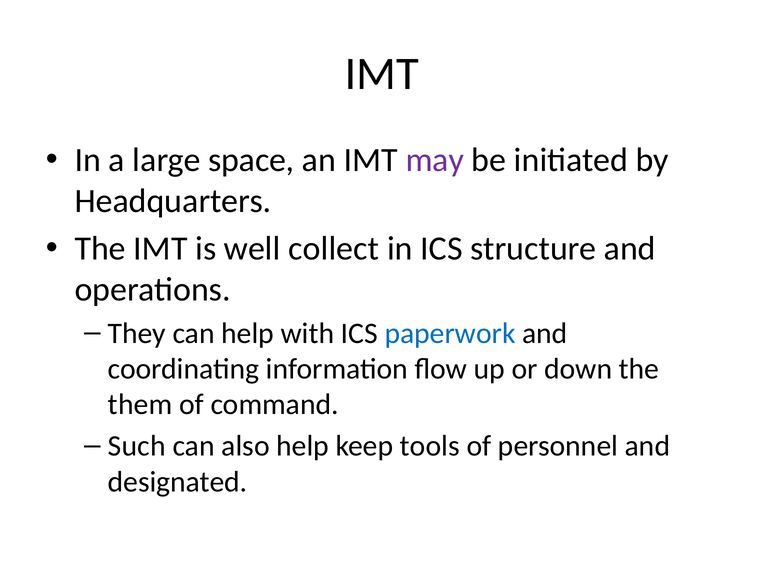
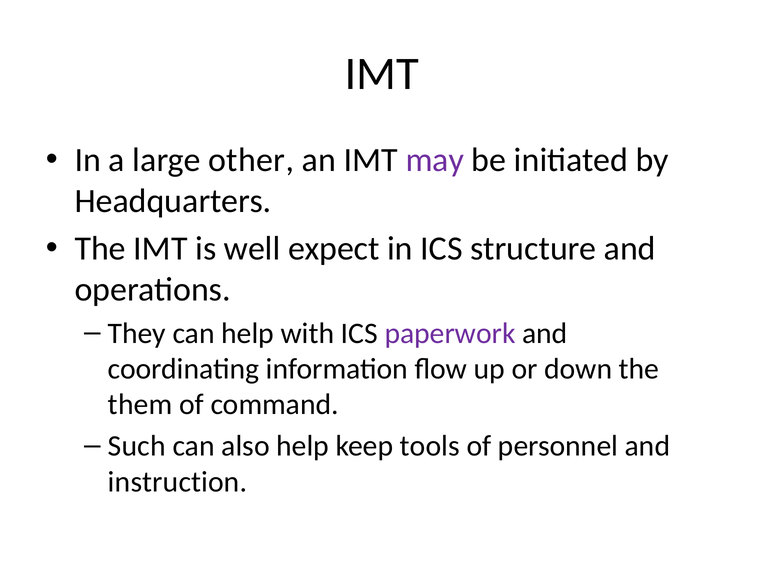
space: space -> other
collect: collect -> expect
paperwork colour: blue -> purple
designated: designated -> instruction
